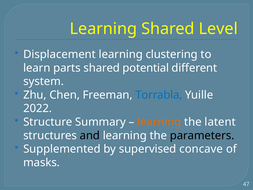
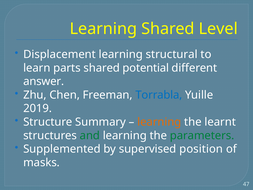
clustering: clustering -> structural
system: system -> answer
2022: 2022 -> 2019
latent: latent -> learnt
and colour: black -> green
parameters colour: black -> green
concave: concave -> position
